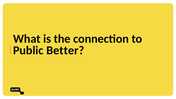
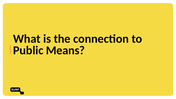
Better: Better -> Means
